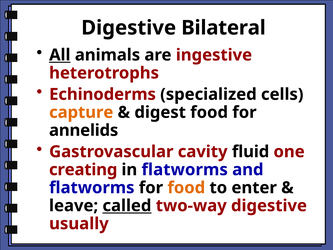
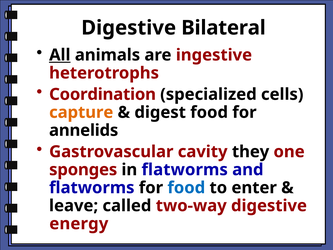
Echinoderms: Echinoderms -> Coordination
fluid: fluid -> they
creating: creating -> sponges
food at (186, 188) colour: orange -> blue
called underline: present -> none
usually: usually -> energy
